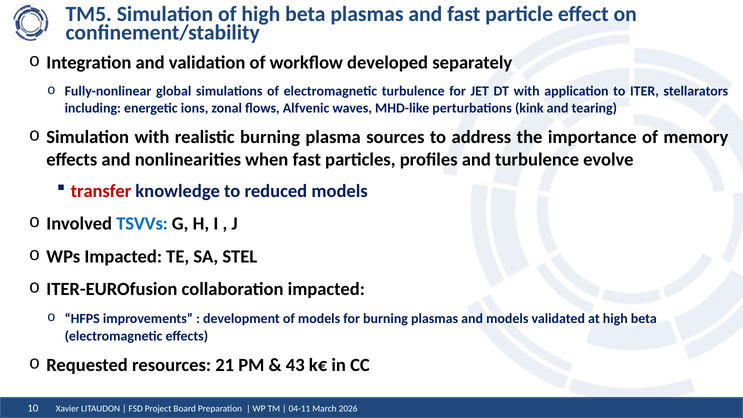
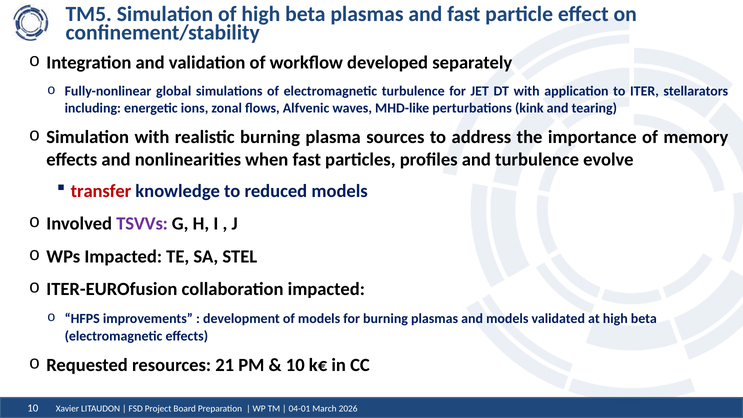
TSVVs colour: blue -> purple
43 at (295, 365): 43 -> 10
04-11: 04-11 -> 04-01
